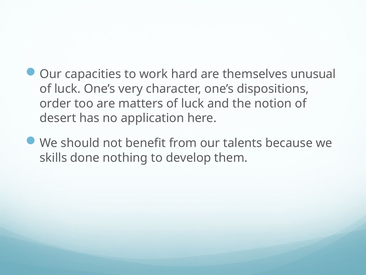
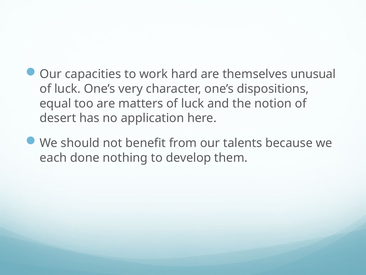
order: order -> equal
skills: skills -> each
